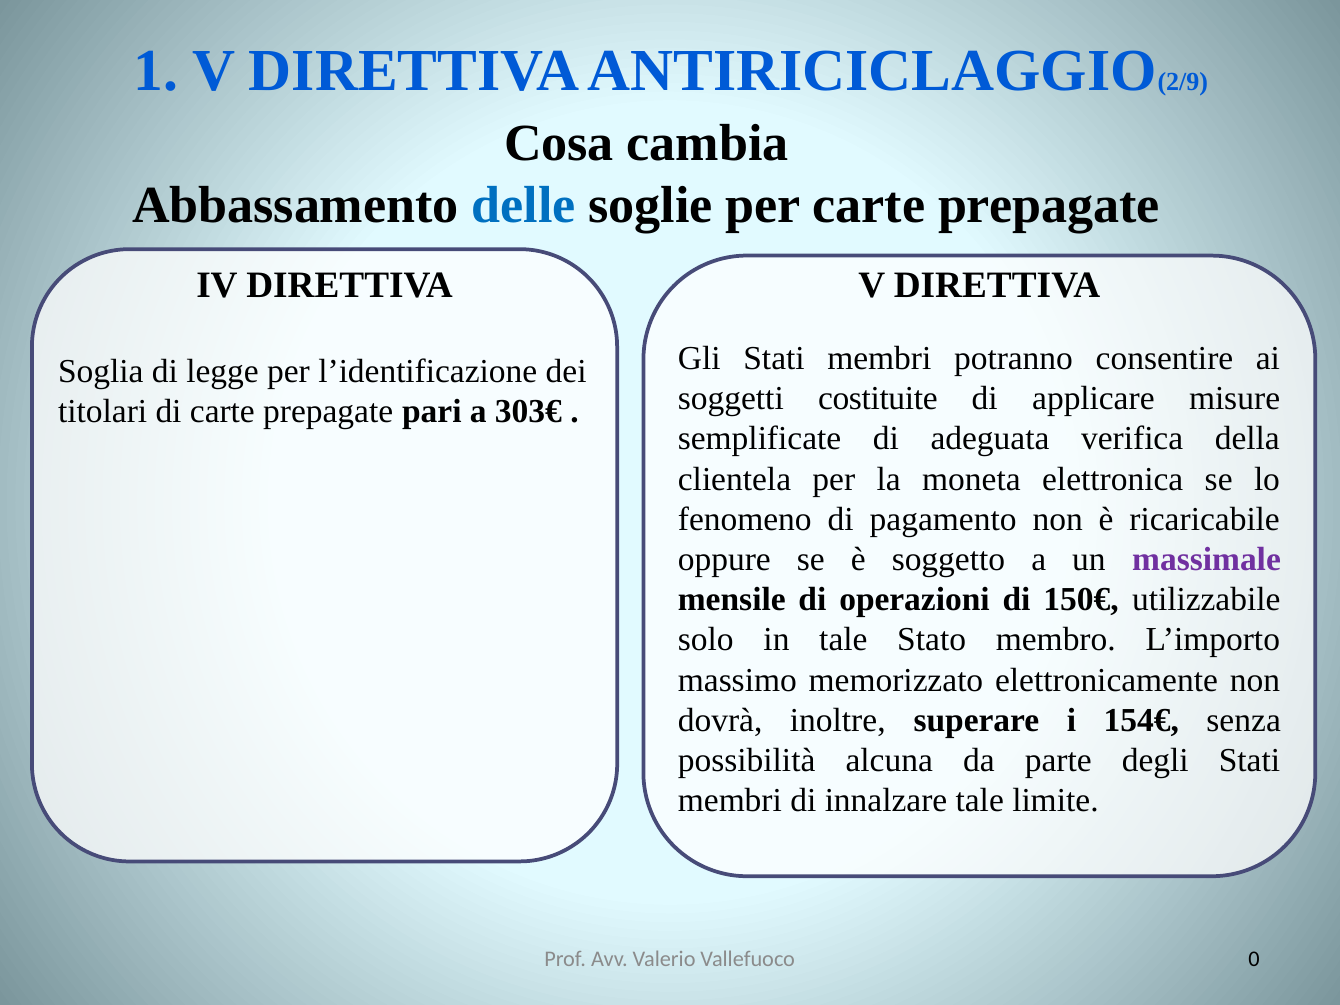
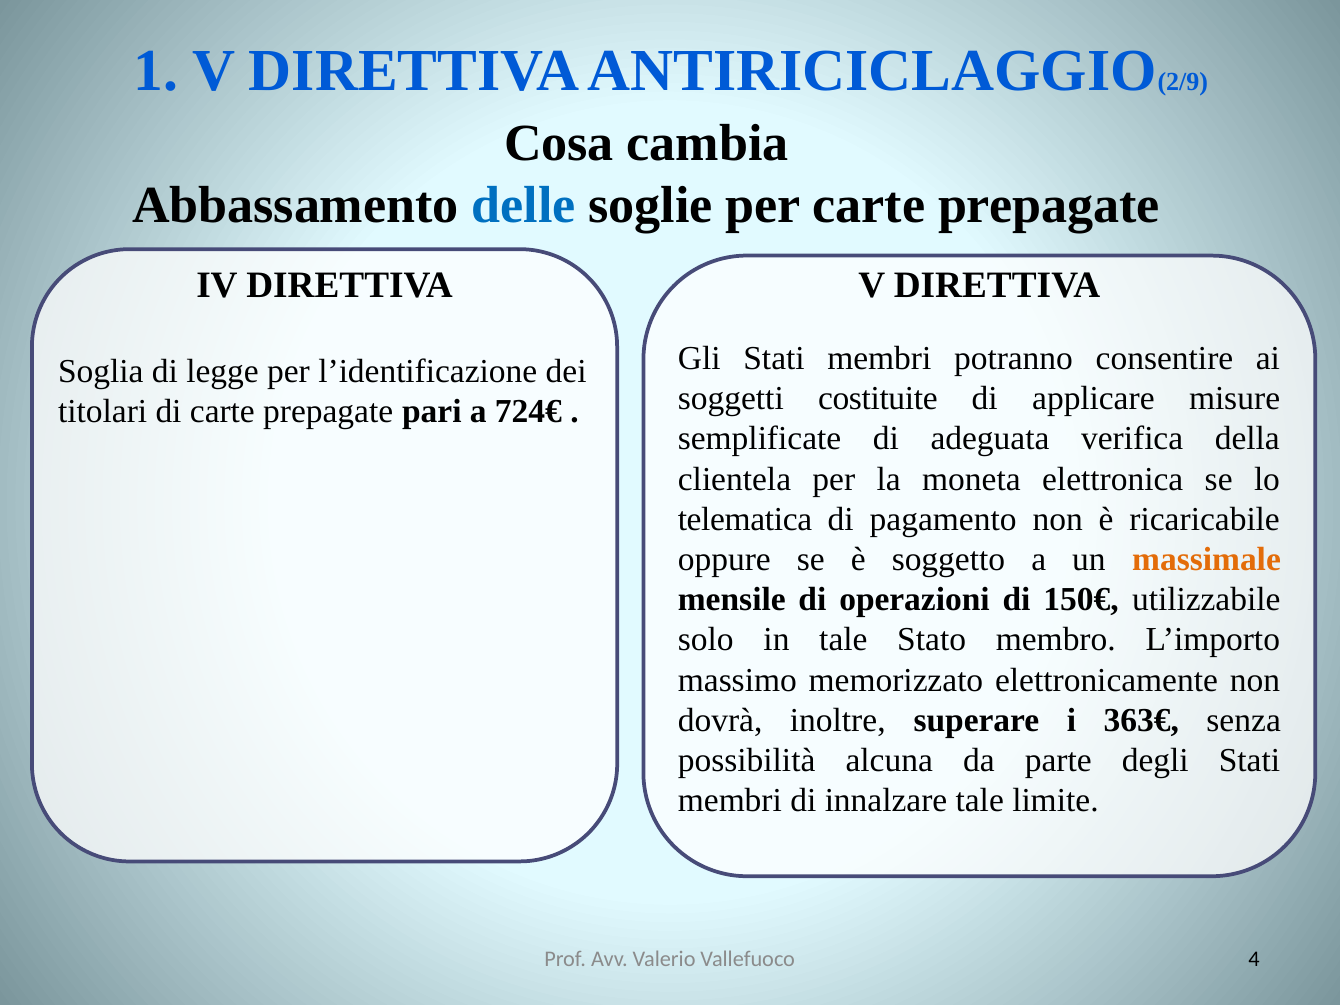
303€: 303€ -> 724€
fenomeno: fenomeno -> telematica
massimale colour: purple -> orange
154€: 154€ -> 363€
0: 0 -> 4
